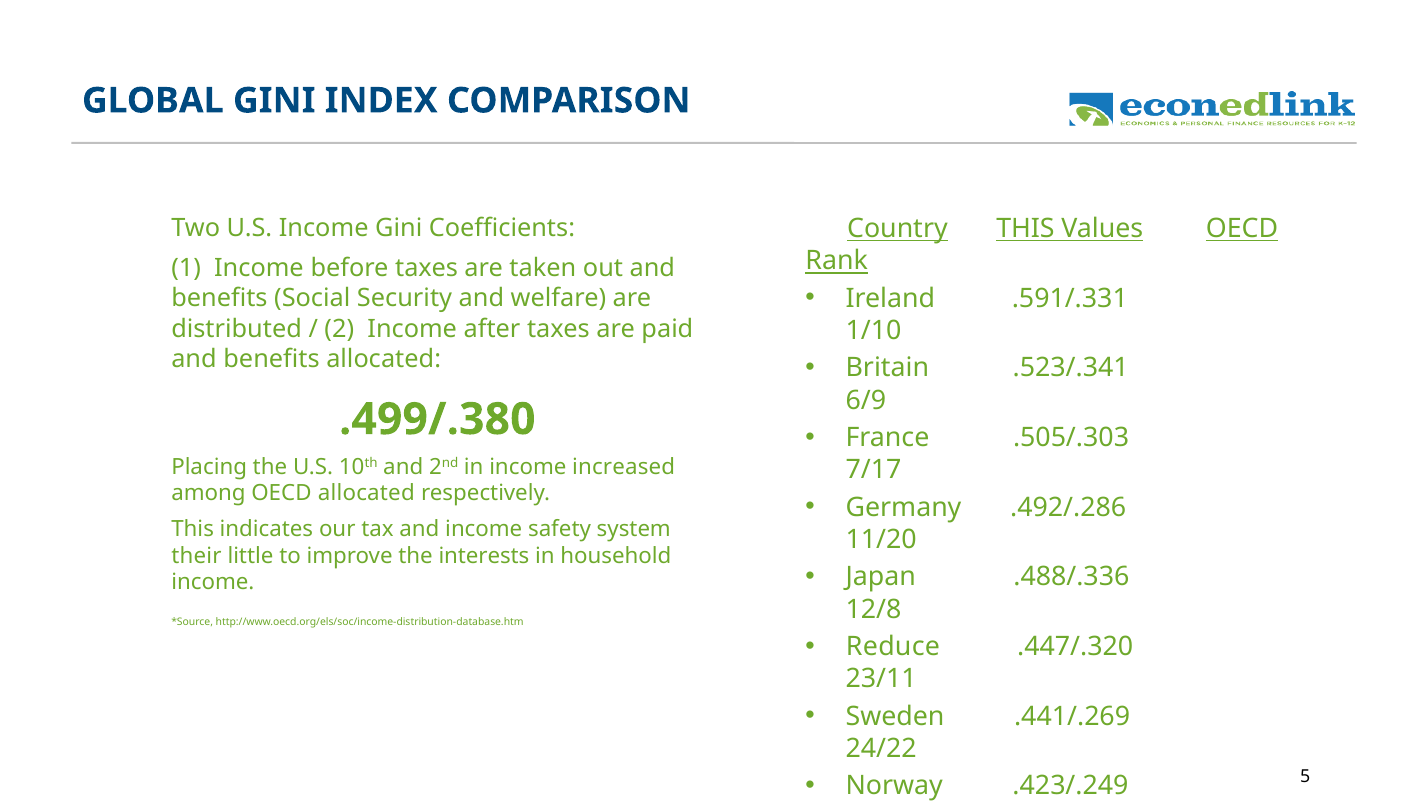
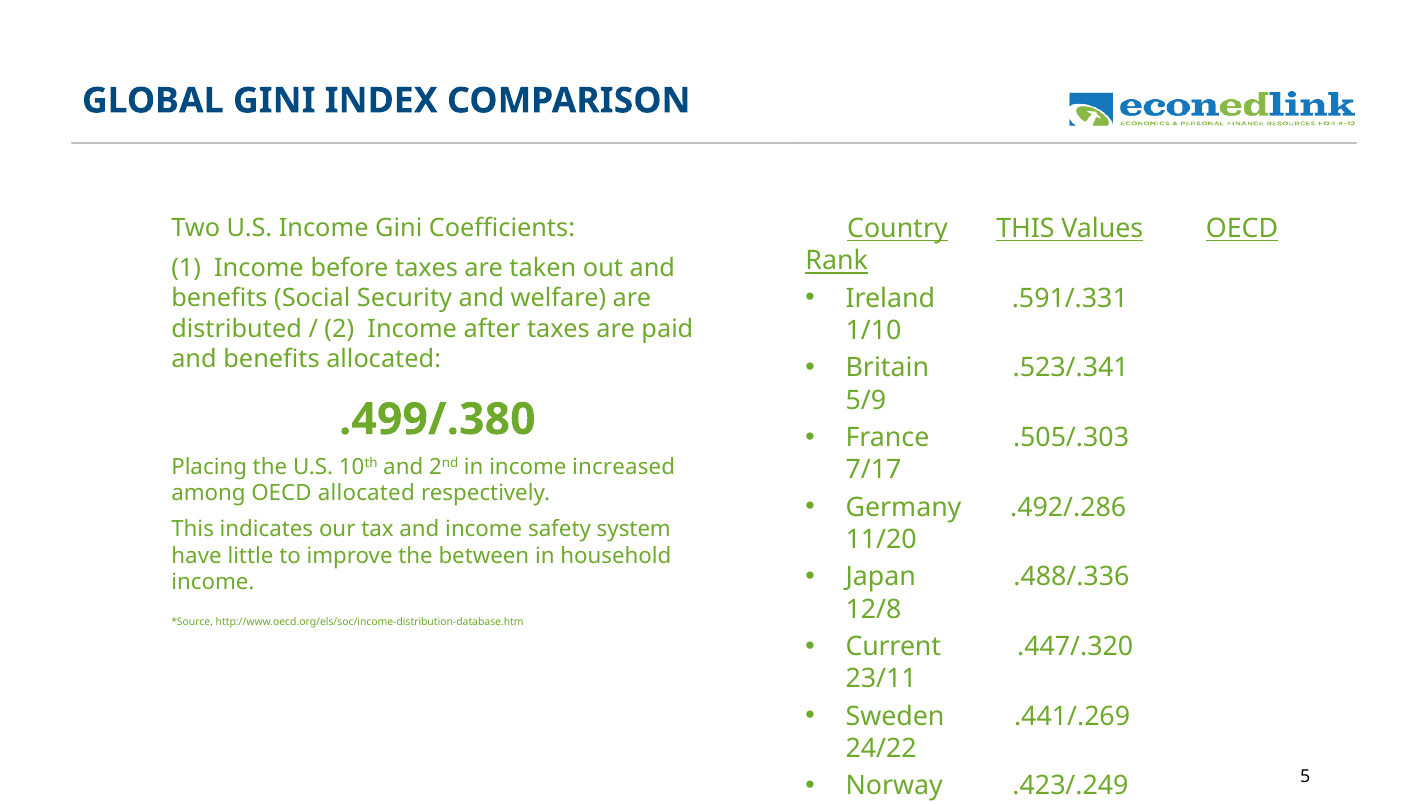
6/9: 6/9 -> 5/9
their: their -> have
interests: interests -> between
Reduce: Reduce -> Current
